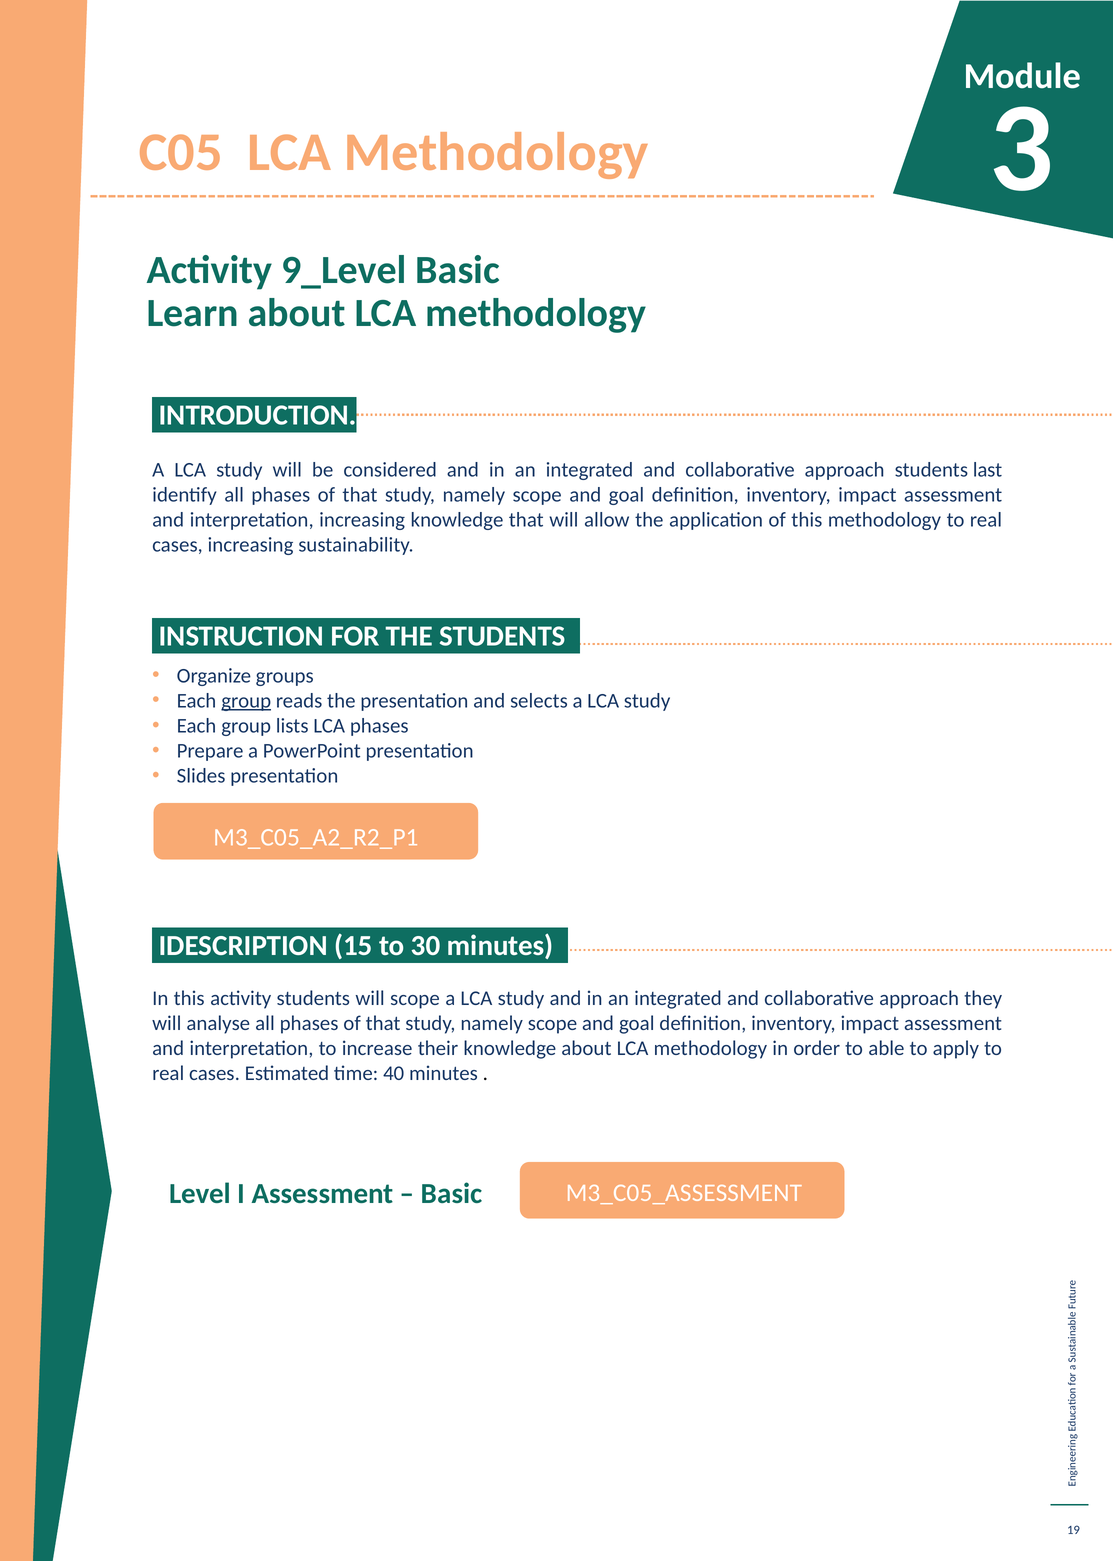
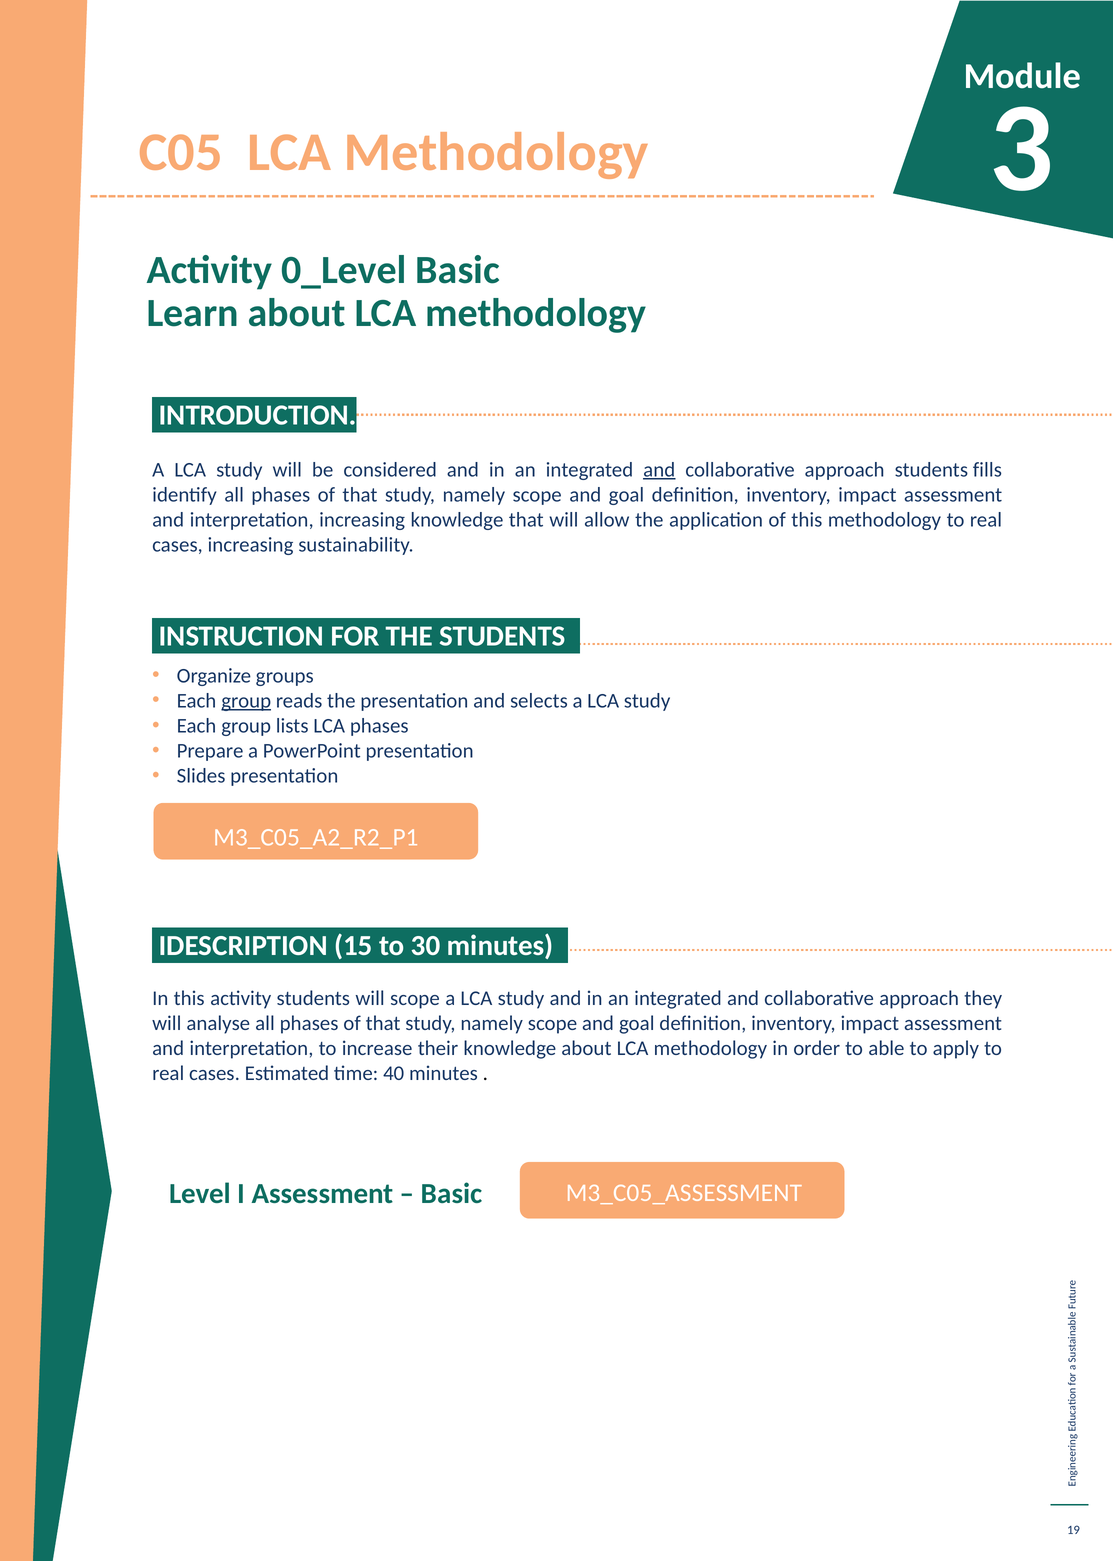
9_Level: 9_Level -> 0_Level
and at (659, 470) underline: none -> present
last: last -> fills
